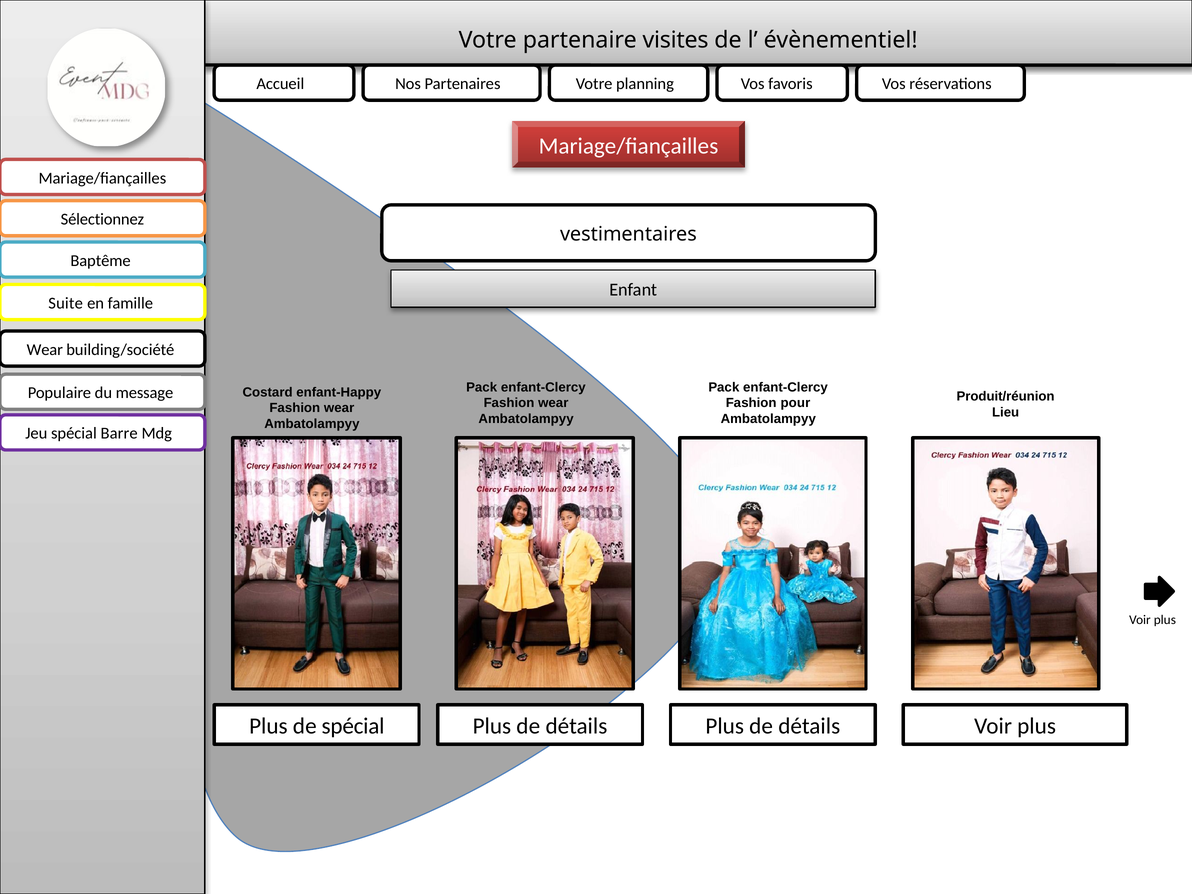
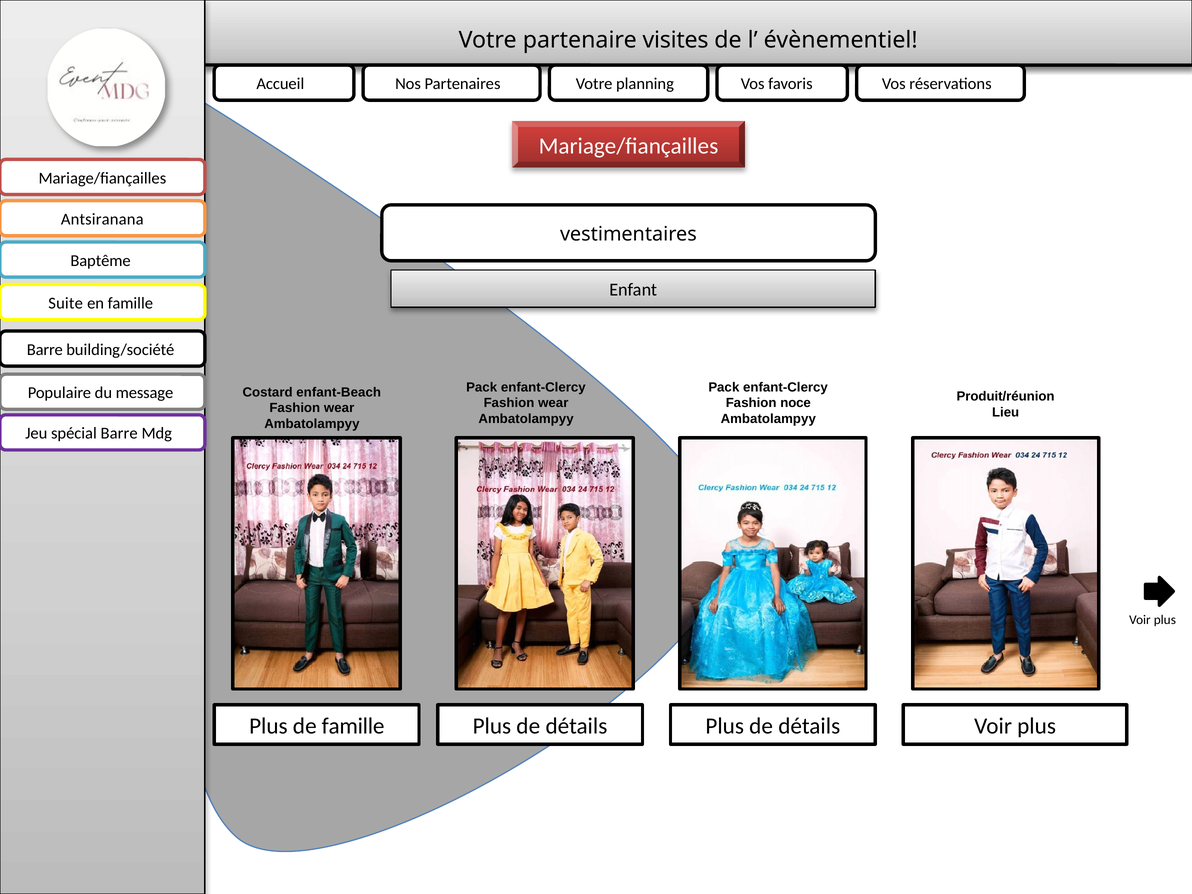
Sélectionnez: Sélectionnez -> Antsiranana
Wear at (45, 350): Wear -> Barre
enfant-Happy: enfant-Happy -> enfant-Beach
pour: pour -> noce
de spécial: spécial -> famille
